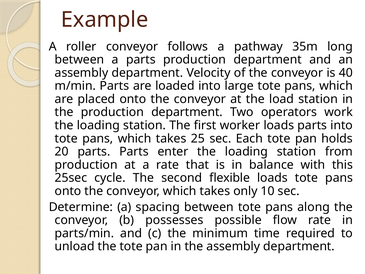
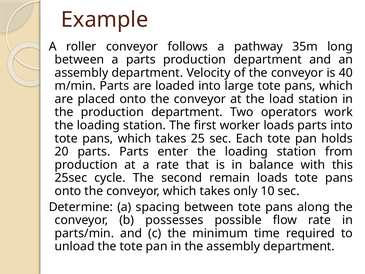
flexible: flexible -> remain
